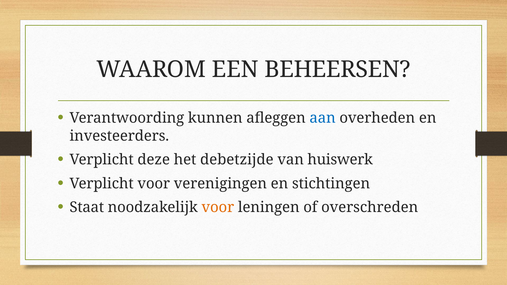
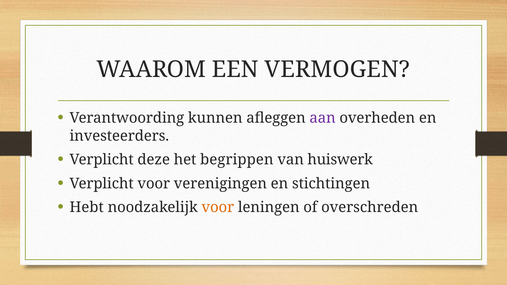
BEHEERSEN: BEHEERSEN -> VERMOGEN
aan colour: blue -> purple
debetzijde: debetzijde -> begrippen
Staat: Staat -> Hebt
